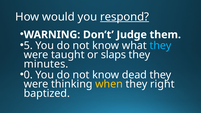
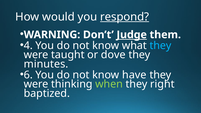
Judge underline: none -> present
5: 5 -> 4
slaps: slaps -> dove
0: 0 -> 6
dead: dead -> have
when colour: yellow -> light green
